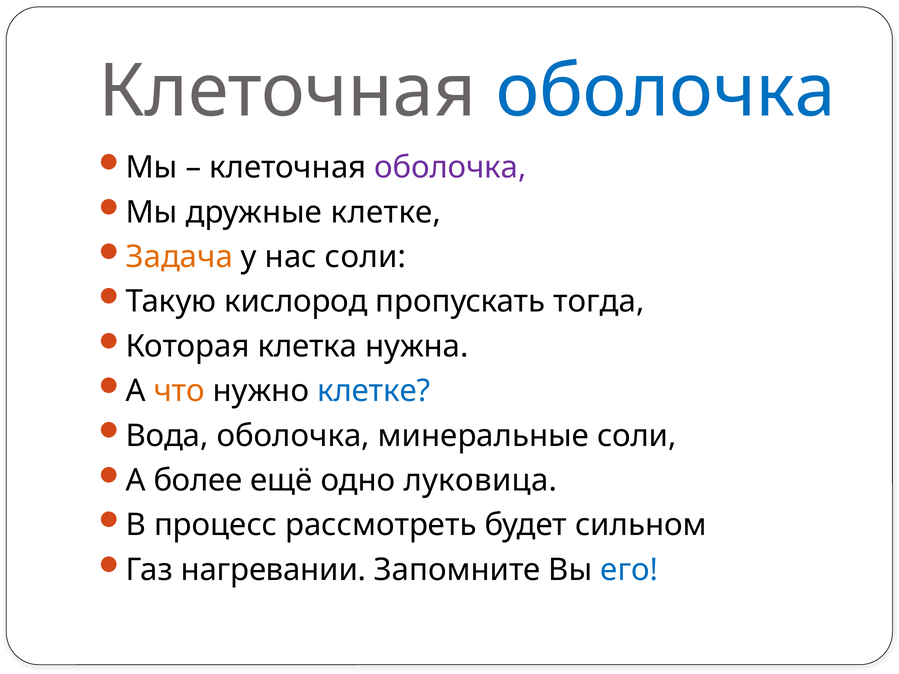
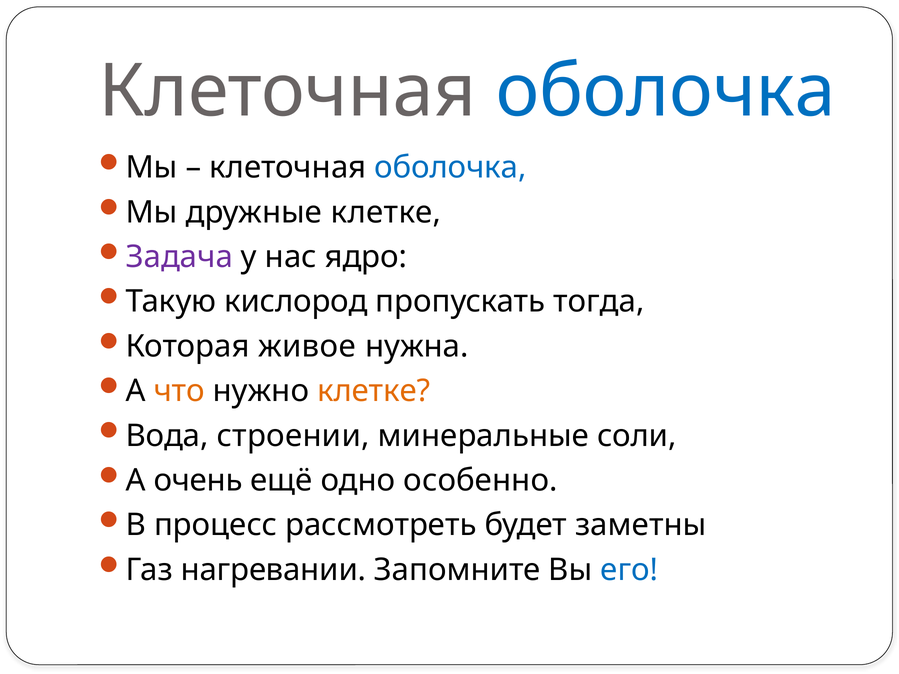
оболочка at (450, 168) colour: purple -> blue
Задача colour: orange -> purple
нас соли: соли -> ядро
клетка: клетка -> живое
клетке at (374, 391) colour: blue -> orange
Вода оболочка: оболочка -> строении
более: более -> очень
луковица: луковица -> особенно
сильном: сильном -> заметны
